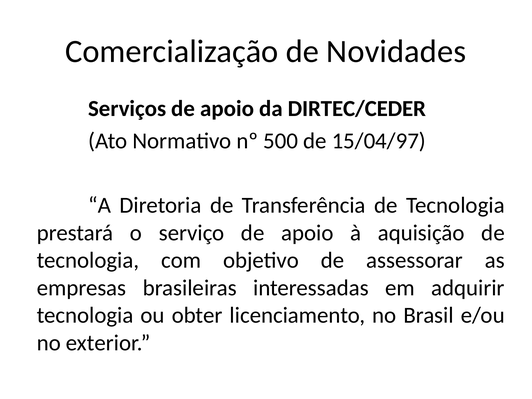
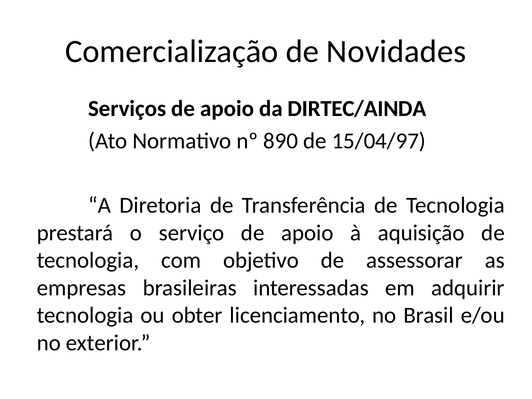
DIRTEC/CEDER: DIRTEC/CEDER -> DIRTEC/AINDA
500: 500 -> 890
